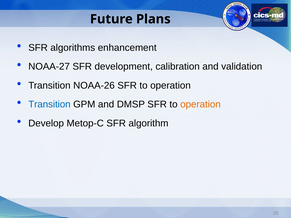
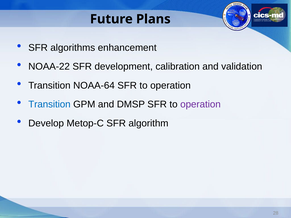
NOAA-27: NOAA-27 -> NOAA-22
NOAA-26: NOAA-26 -> NOAA-64
operation at (200, 104) colour: orange -> purple
